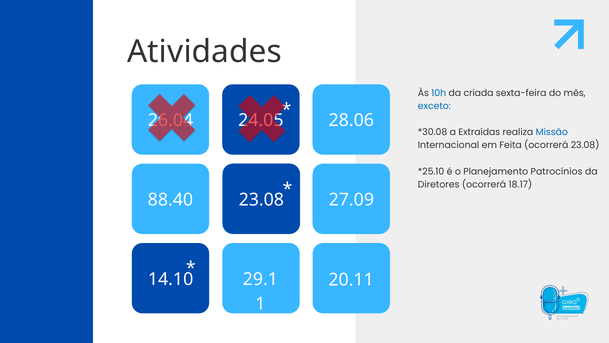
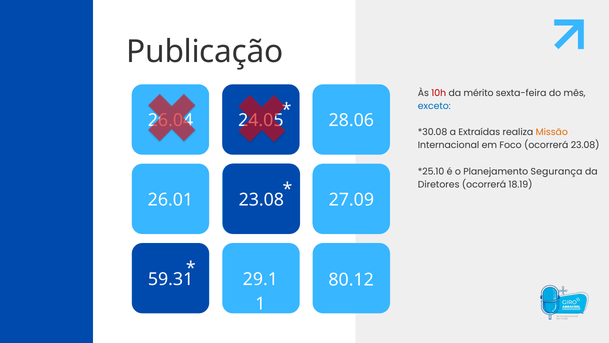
Atividades: Atividades -> Publicação
10h colour: blue -> red
criada: criada -> mérito
Missão colour: blue -> orange
Feita: Feita -> Foco
Patrocínios: Patrocínios -> Segurança
18.17: 18.17 -> 18.19
88.40: 88.40 -> 26.01
14.10: 14.10 -> 59.31
20.11: 20.11 -> 80.12
